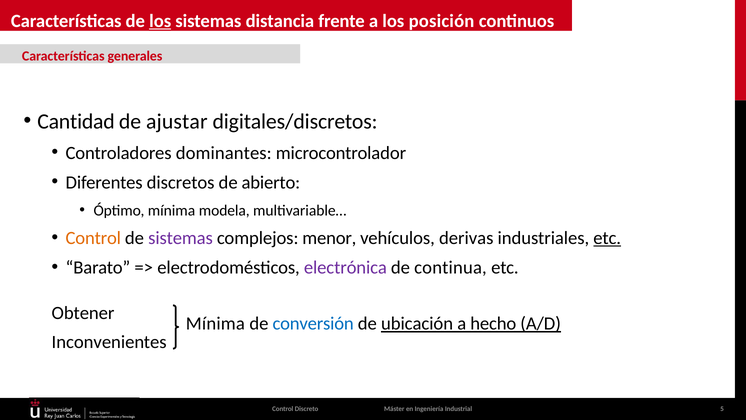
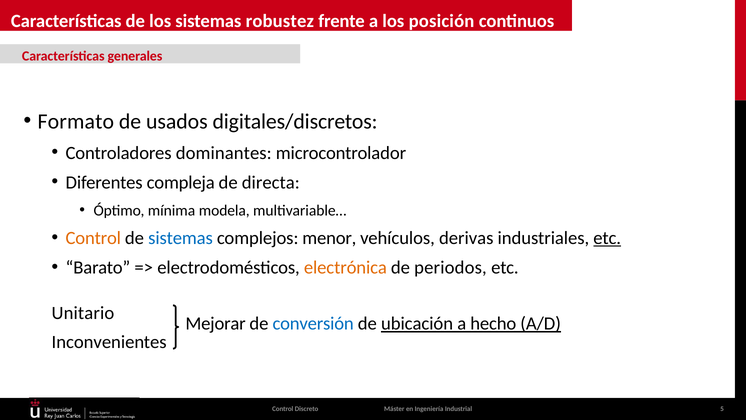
los at (160, 21) underline: present -> none
distancia: distancia -> robustez
Cantidad: Cantidad -> Formato
ajustar: ajustar -> usados
discretos: discretos -> compleja
abierto: abierto -> directa
sistemas at (181, 238) colour: purple -> blue
electrónica colour: purple -> orange
continua: continua -> periodos
Obtener: Obtener -> Unitario
Mínima at (215, 324): Mínima -> Mejorar
